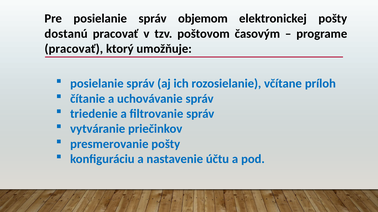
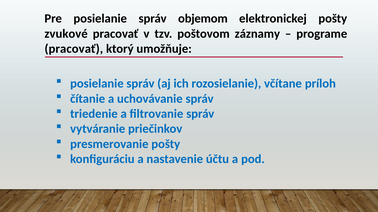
dostanú: dostanú -> zvukové
časovým: časovým -> záznamy
